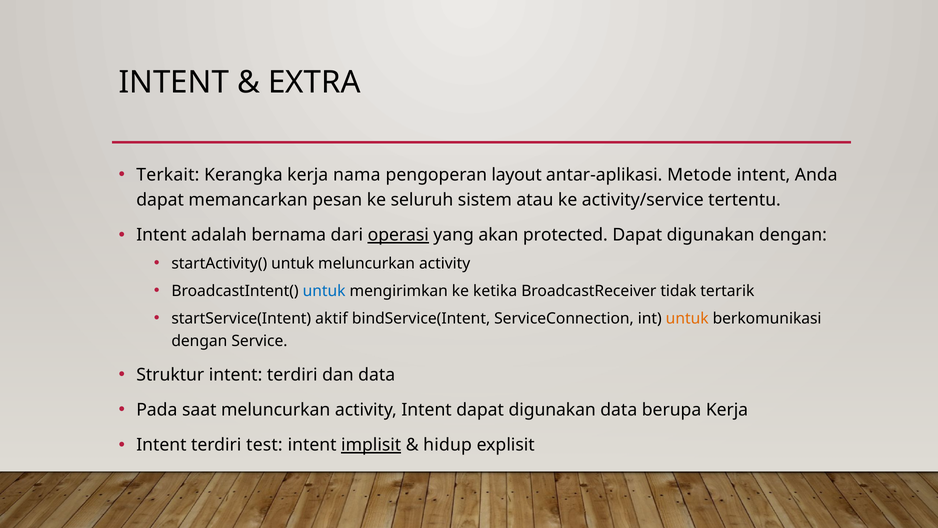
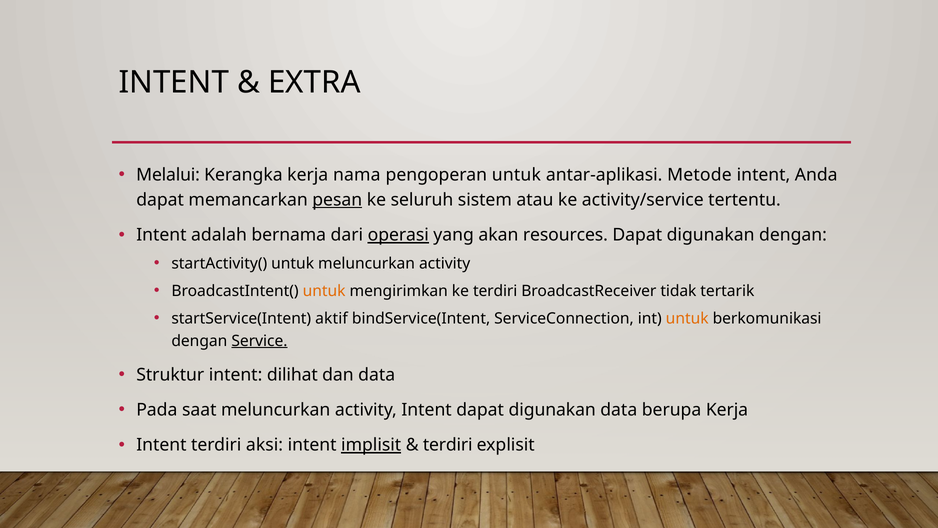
Terkait: Terkait -> Melalui
pengoperan layout: layout -> untuk
pesan underline: none -> present
protected: protected -> resources
untuk at (324, 291) colour: blue -> orange
ke ketika: ketika -> terdiri
Service underline: none -> present
Struktur intent terdiri: terdiri -> dilihat
test: test -> aksi
hidup at (448, 445): hidup -> terdiri
